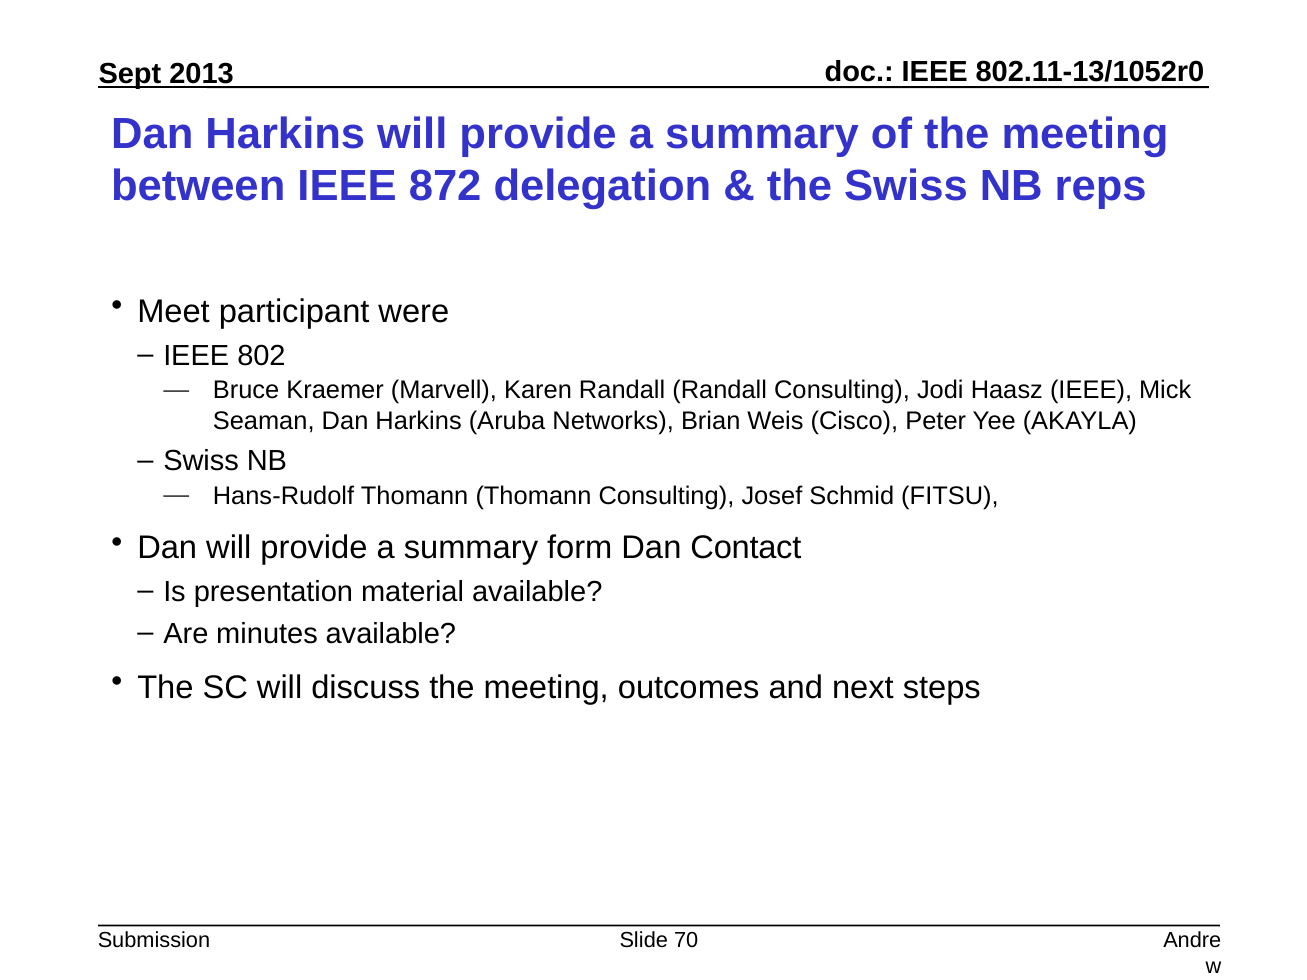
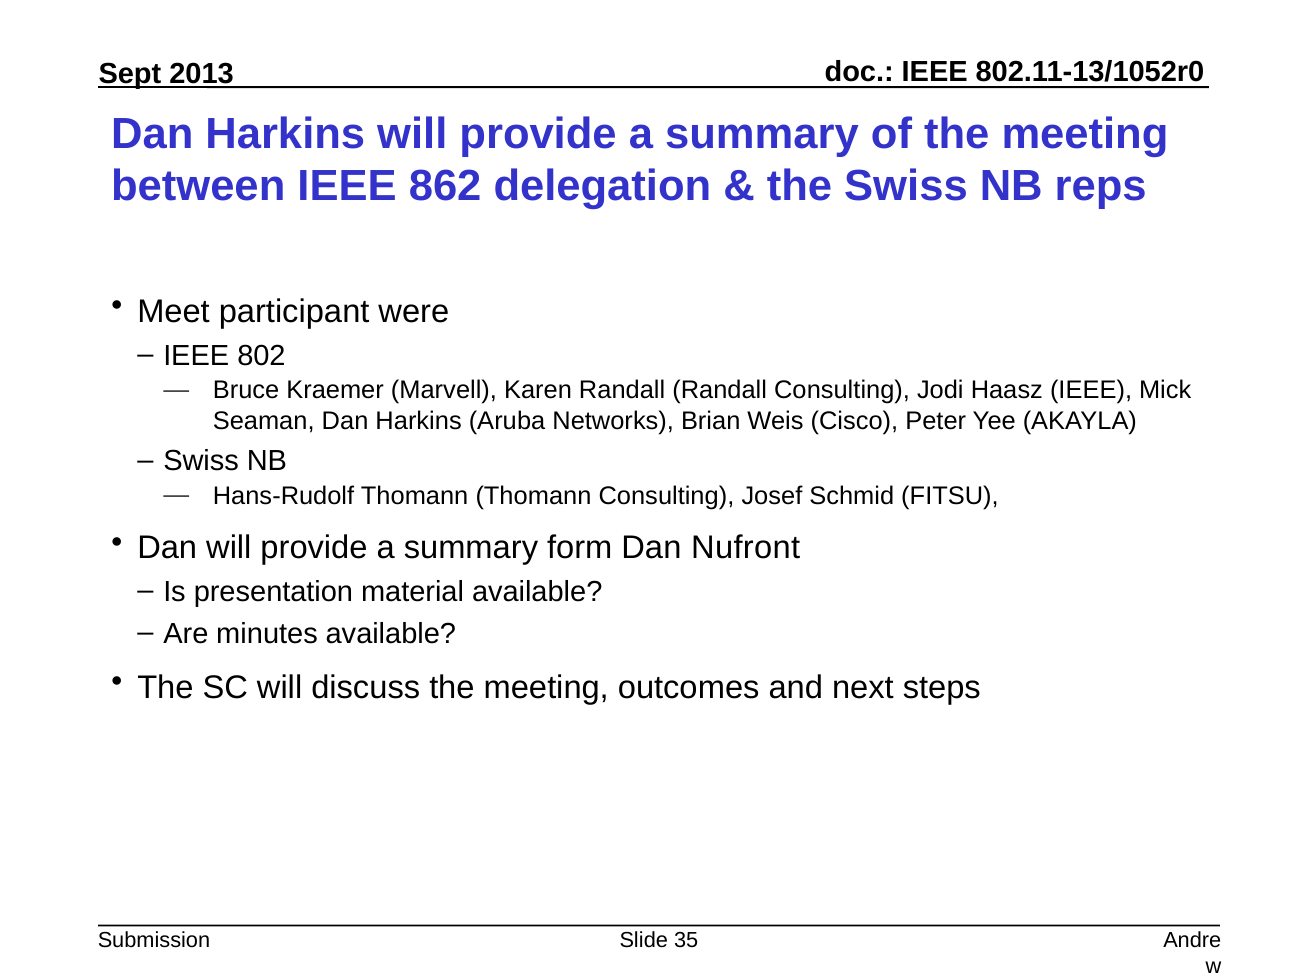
872: 872 -> 862
Contact: Contact -> Nufront
70: 70 -> 35
